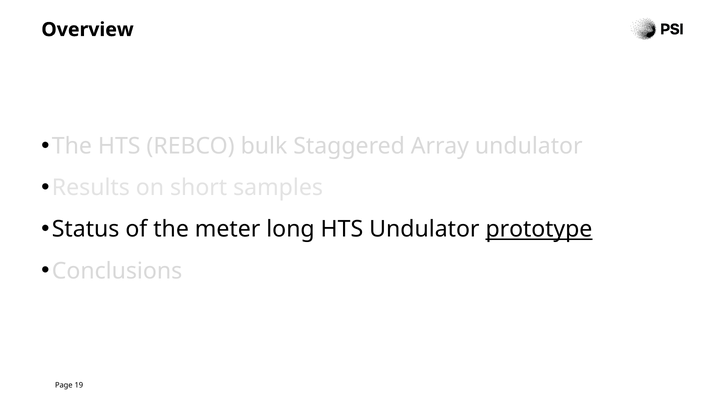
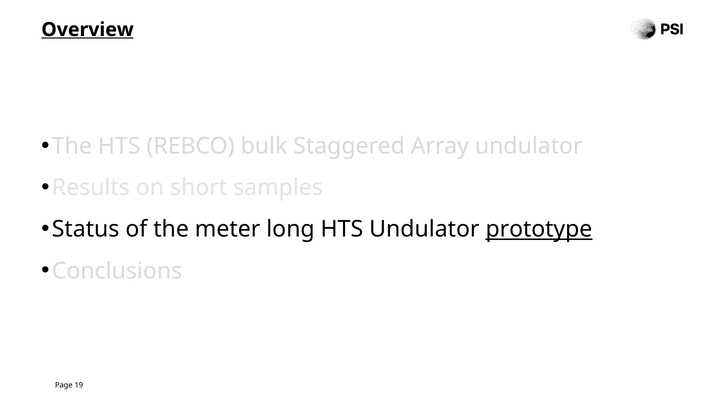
Overview underline: none -> present
